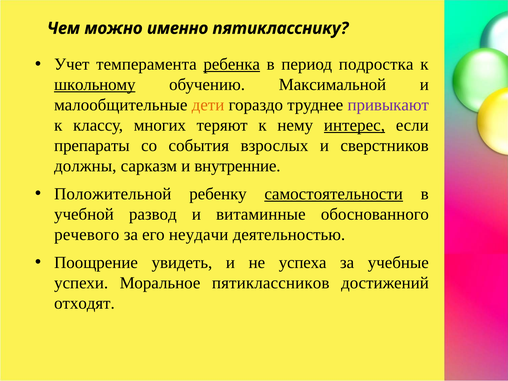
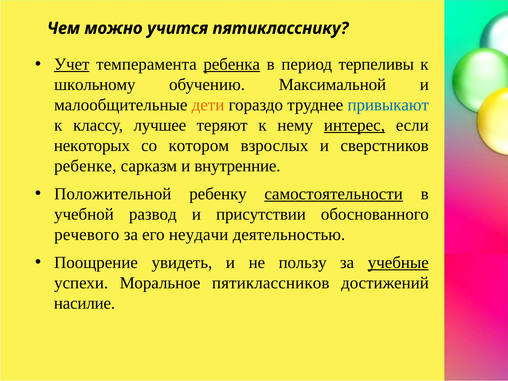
именно: именно -> учится
Учет underline: none -> present
подростка: подростка -> терпеливы
школьному underline: present -> none
привыкают colour: purple -> blue
многих: многих -> лучшее
препараты: препараты -> некоторых
события: события -> котором
должны: должны -> ребенке
витаминные: витаминные -> присутствии
успеха: успеха -> пользу
учебные underline: none -> present
отходят: отходят -> насилие
